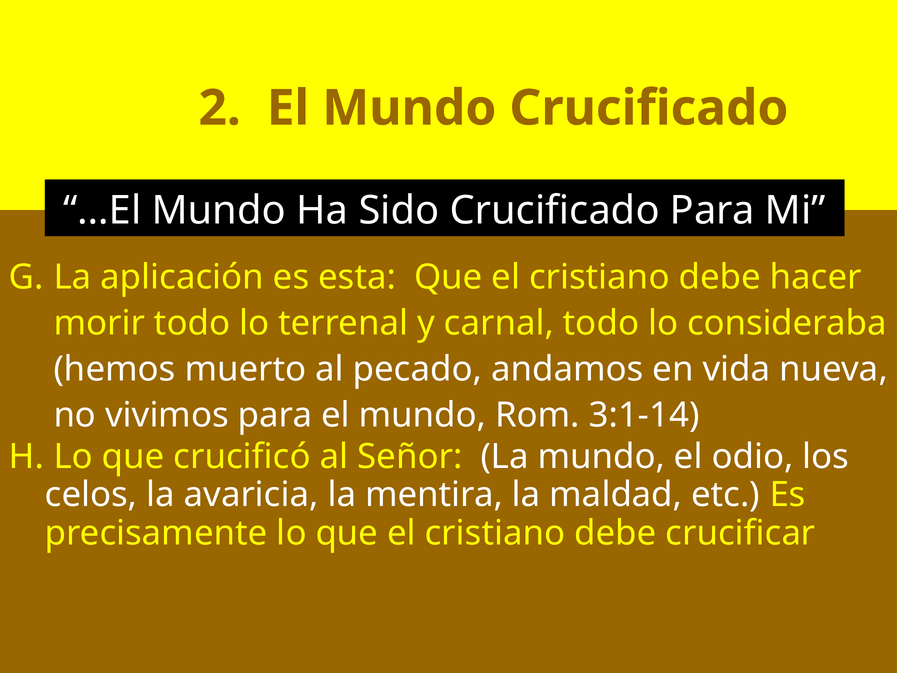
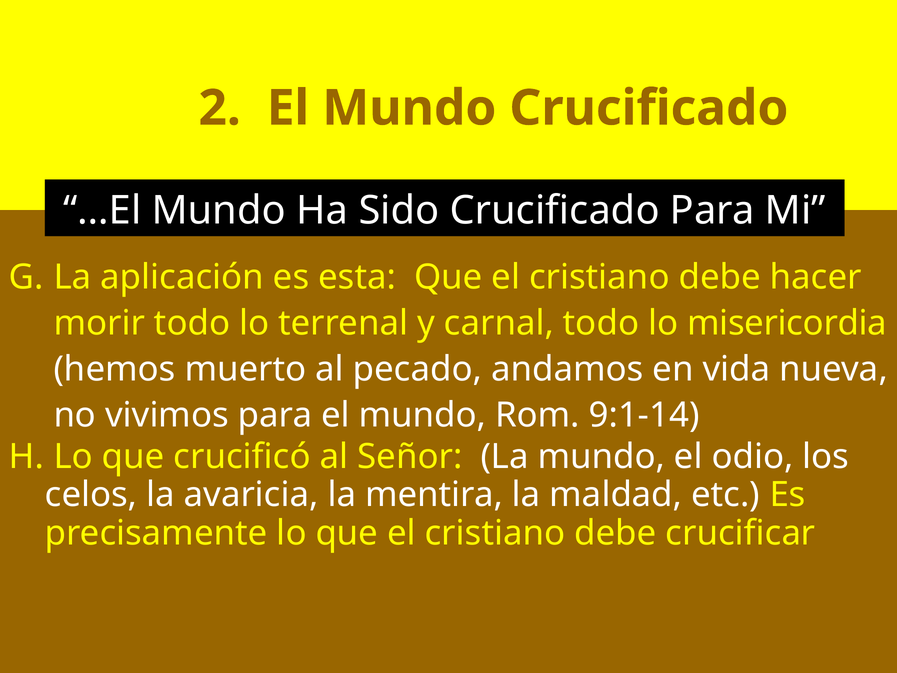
consideraba: consideraba -> misericordia
3:1-14: 3:1-14 -> 9:1-14
